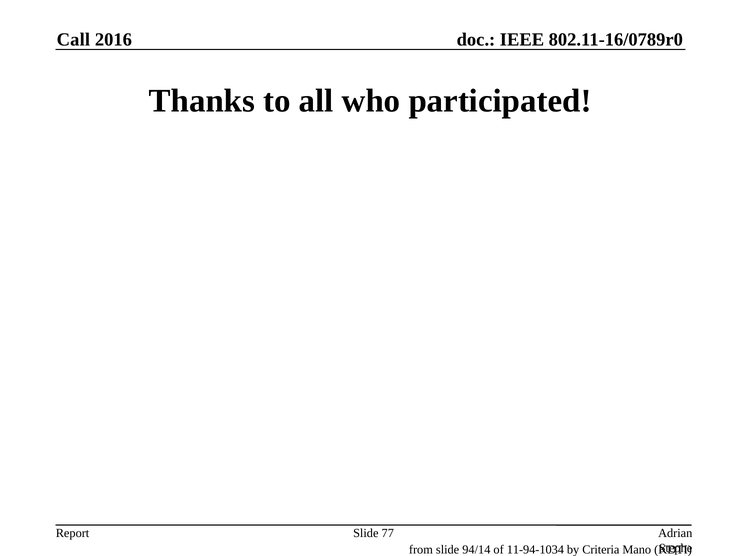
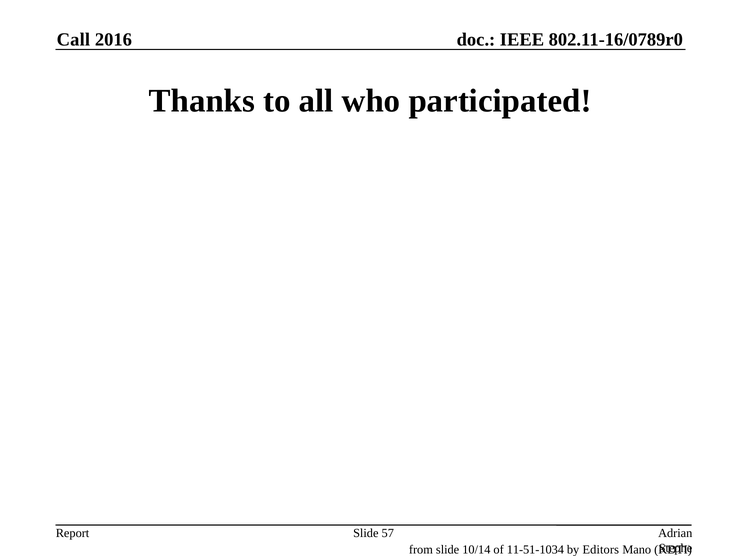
77: 77 -> 57
94/14: 94/14 -> 10/14
11-94-1034: 11-94-1034 -> 11-51-1034
Criteria: Criteria -> Editors
